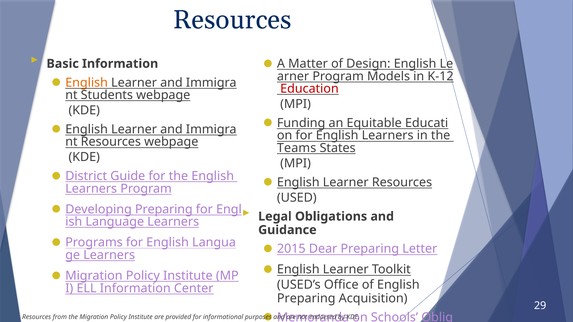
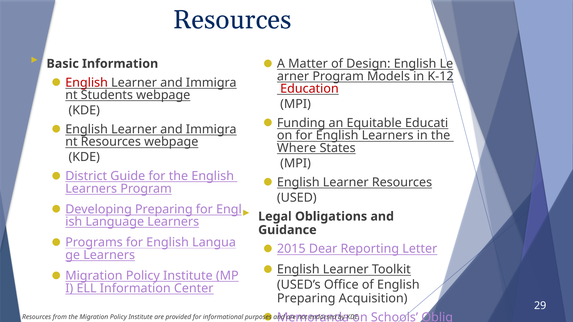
English at (87, 83) colour: orange -> red
Teams: Teams -> Where
Dear Preparing: Preparing -> Reporting
